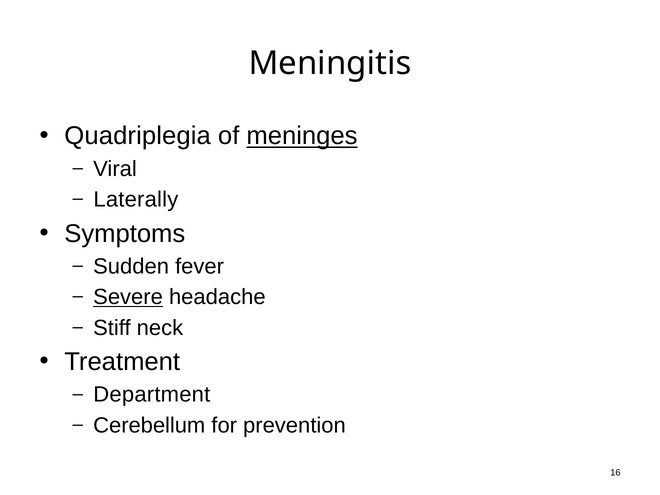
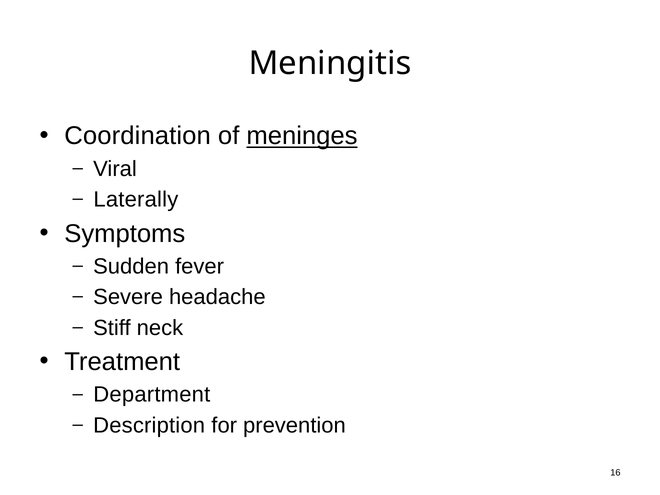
Quadriplegia: Quadriplegia -> Coordination
Severe underline: present -> none
Cerebellum: Cerebellum -> Description
